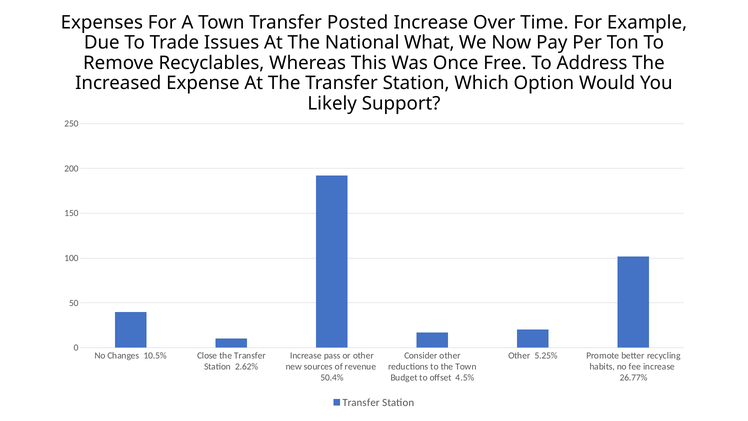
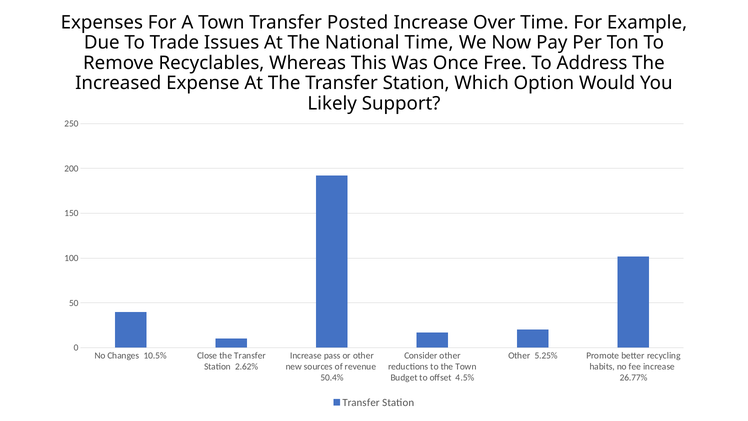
National What: What -> Time
